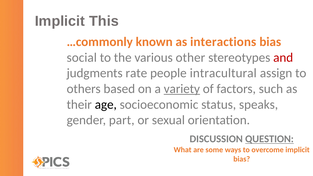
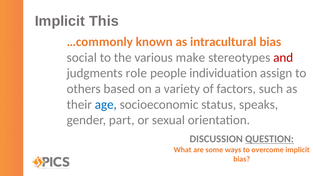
interactions: interactions -> intracultural
other: other -> make
rate: rate -> role
intracultural: intracultural -> individuation
variety underline: present -> none
age colour: black -> blue
